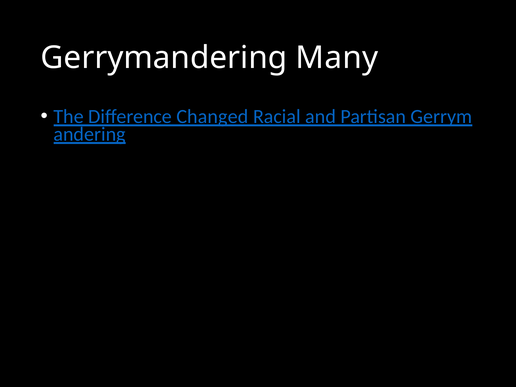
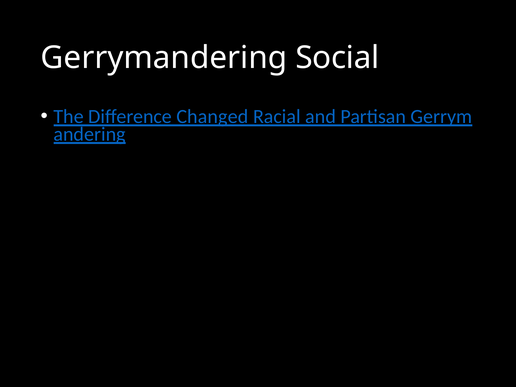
Many: Many -> Social
